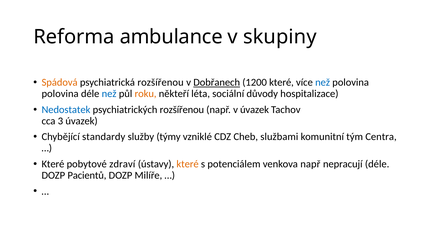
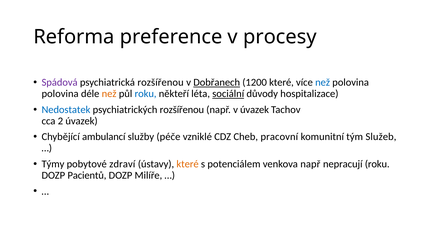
ambulance: ambulance -> preference
skupiny: skupiny -> procesy
Spádová colour: orange -> purple
než at (109, 94) colour: blue -> orange
roku at (146, 94) colour: orange -> blue
sociální underline: none -> present
3: 3 -> 2
standardy: standardy -> ambulancí
týmy: týmy -> péče
službami: službami -> pracovní
Centra: Centra -> Služeb
Které at (53, 164): Které -> Týmy
nepracují déle: déle -> roku
